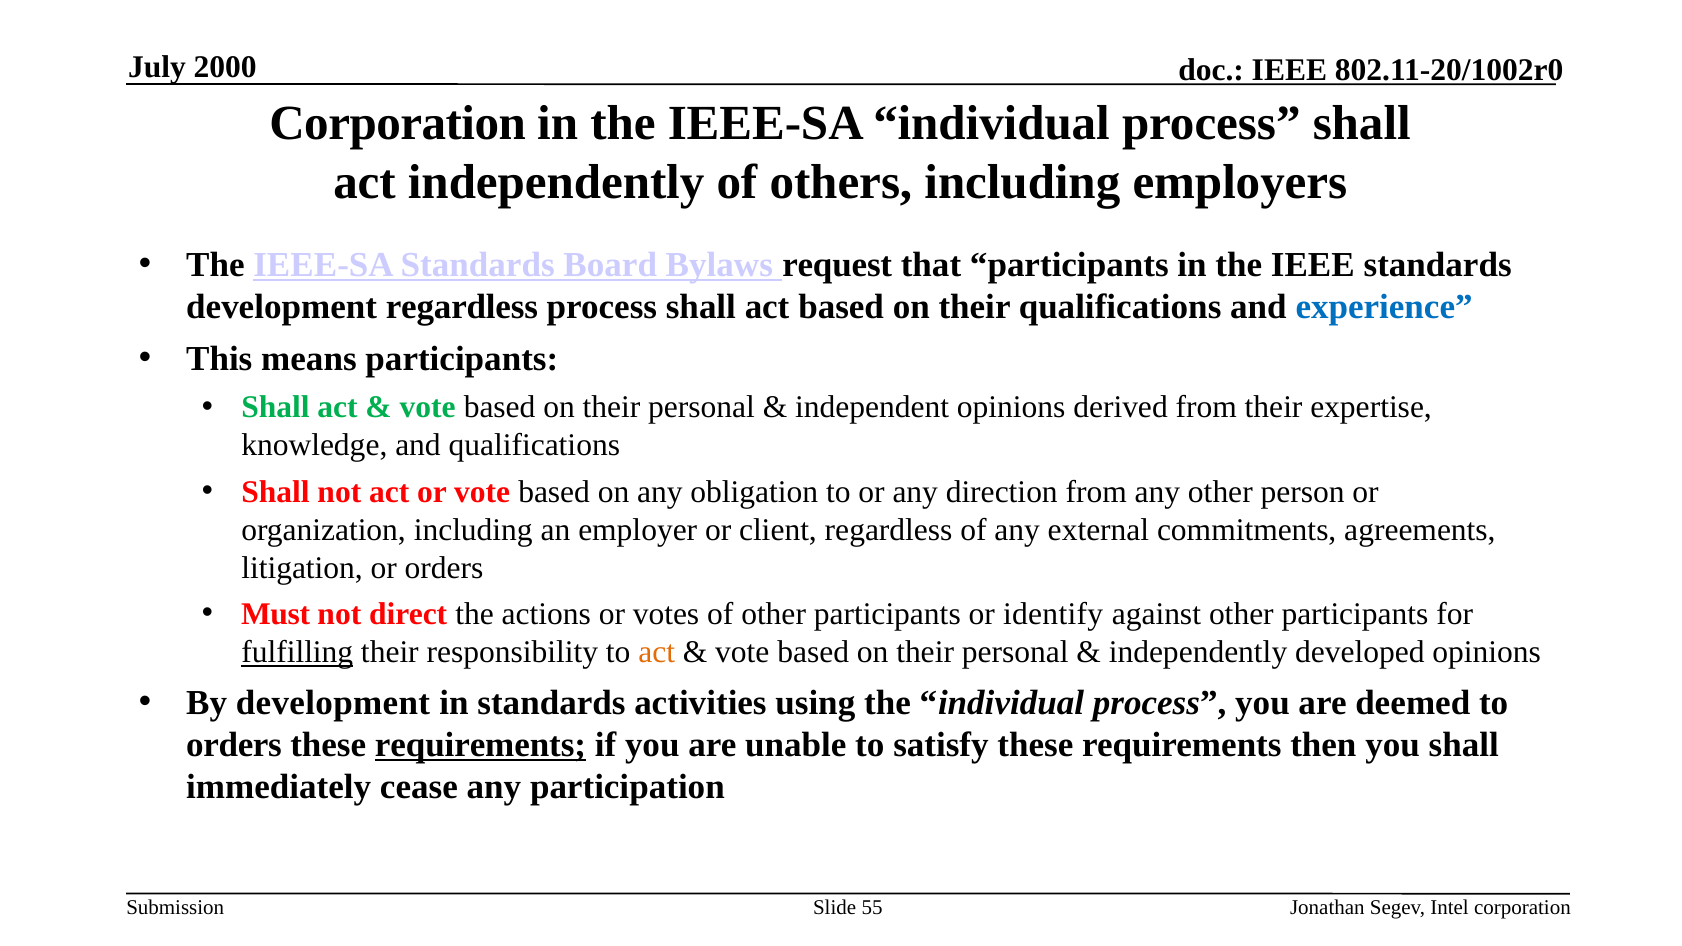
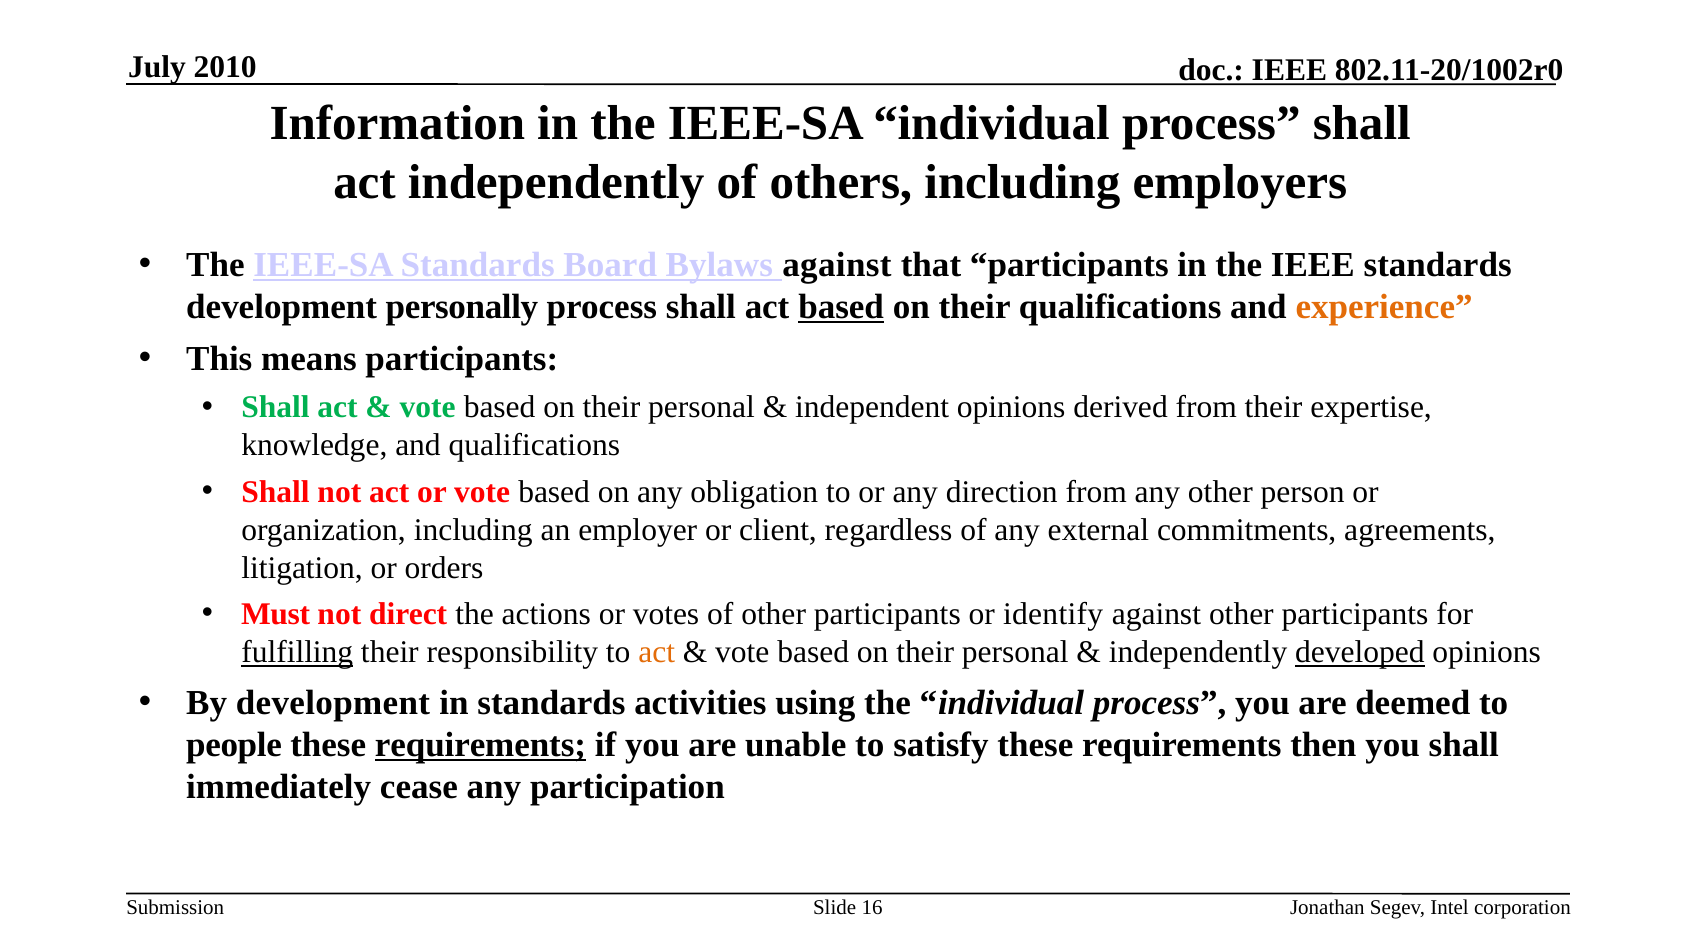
2000: 2000 -> 2010
Corporation at (398, 124): Corporation -> Information
Bylaws request: request -> against
development regardless: regardless -> personally
based at (841, 307) underline: none -> present
experience colour: blue -> orange
developed underline: none -> present
orders at (234, 745): orders -> people
55: 55 -> 16
